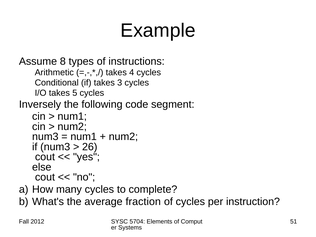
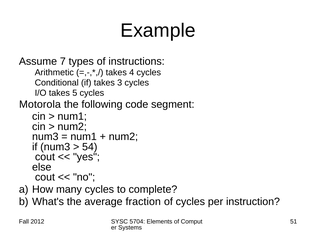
8: 8 -> 7
Inversely: Inversely -> Motorola
26: 26 -> 54
